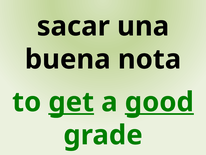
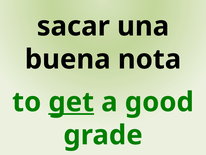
good underline: present -> none
